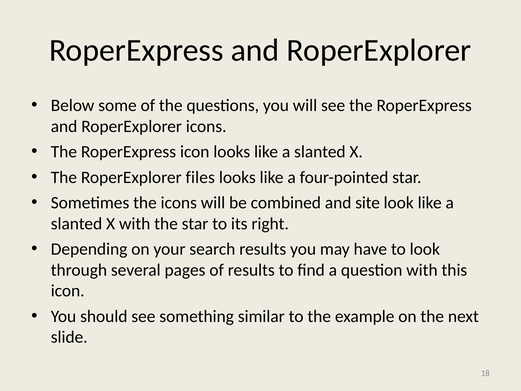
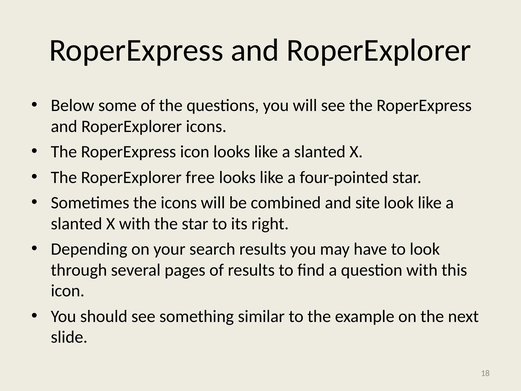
files: files -> free
